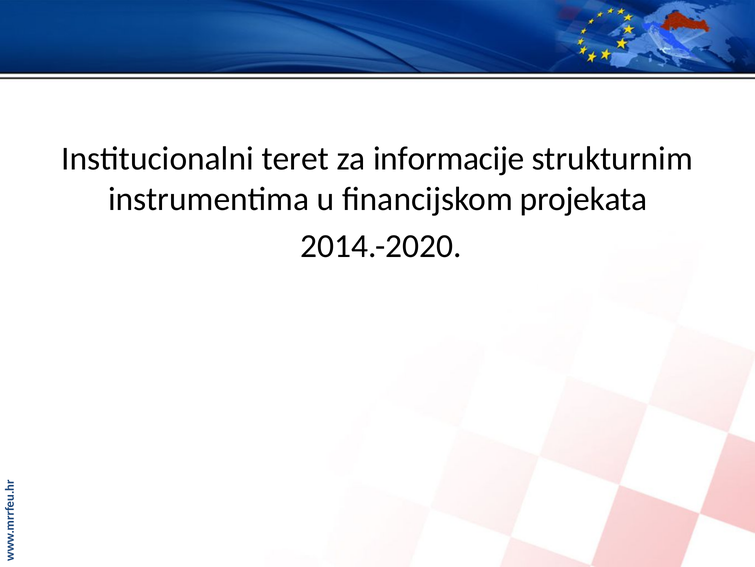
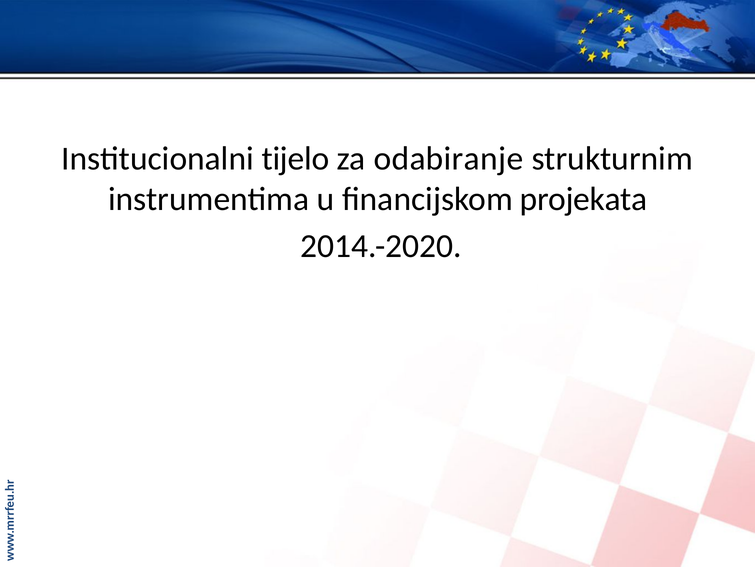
teret: teret -> tijelo
informacije: informacije -> odabiranje
